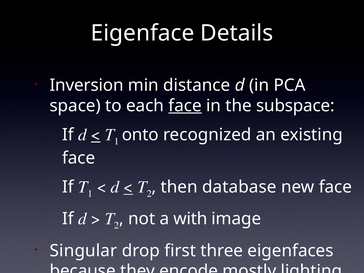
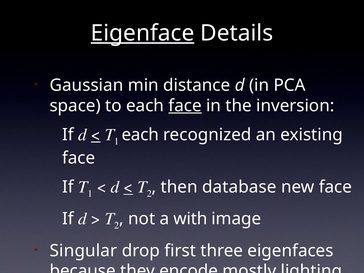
Eigenface underline: none -> present
Inversion: Inversion -> Gaussian
subspace: subspace -> inversion
onto at (140, 135): onto -> each
